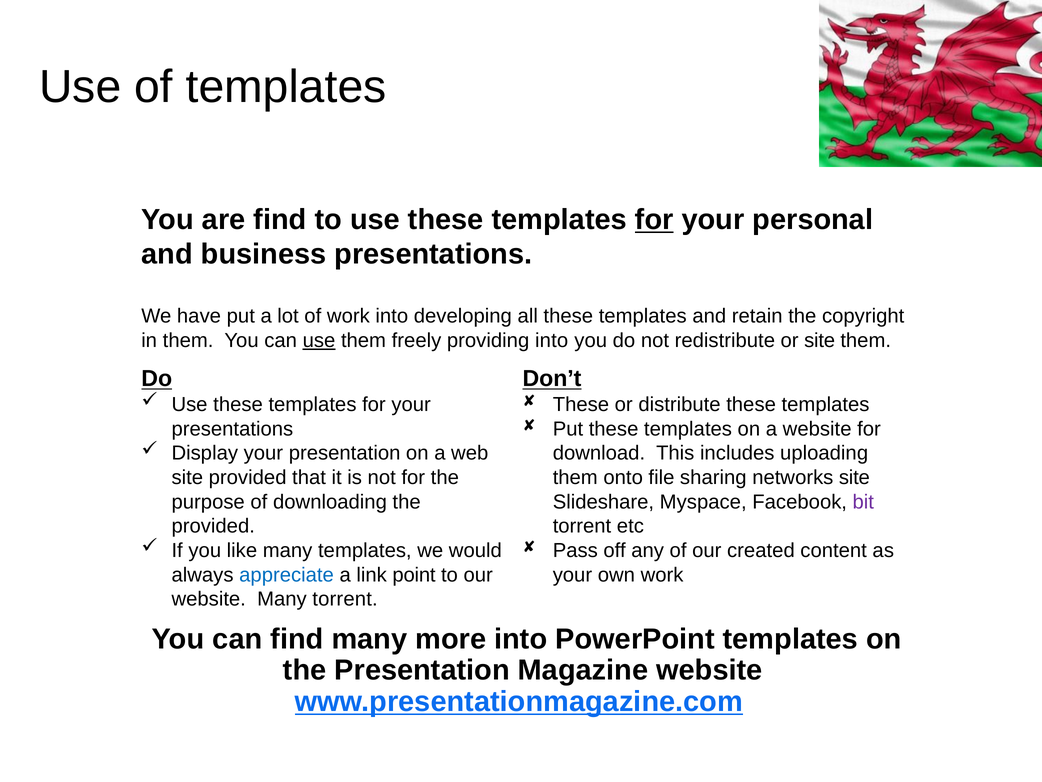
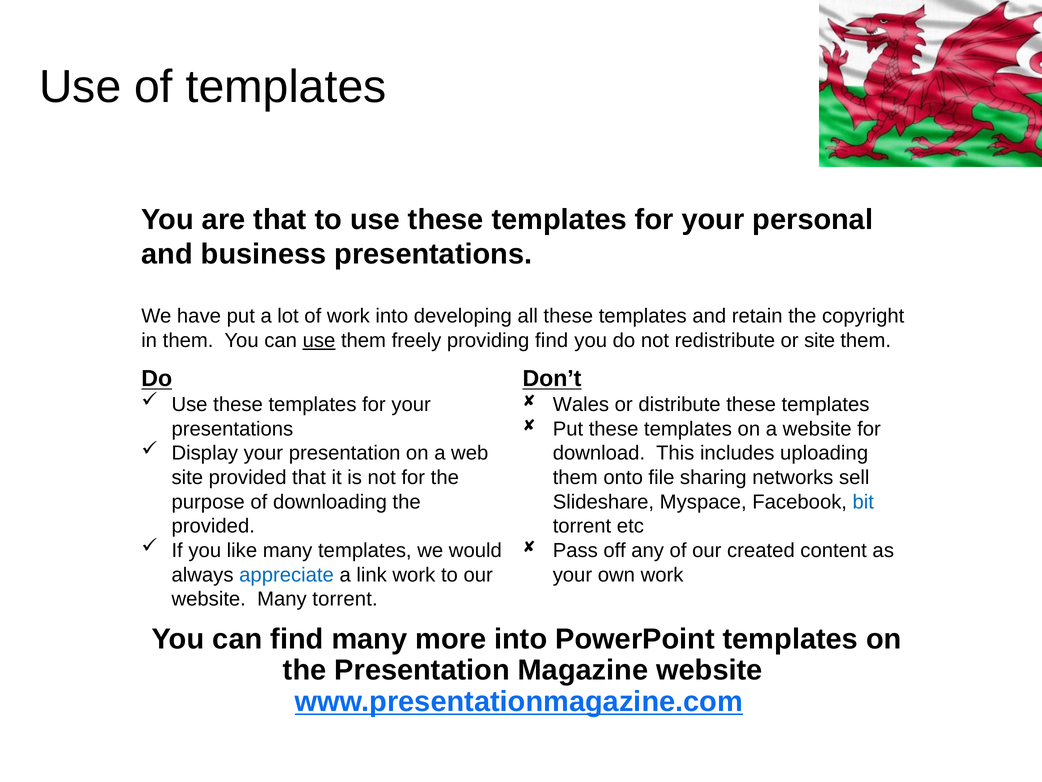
are find: find -> that
for at (654, 220) underline: present -> none
providing into: into -> find
These at (581, 404): These -> Wales
networks site: site -> sell
bit colour: purple -> blue
link point: point -> work
